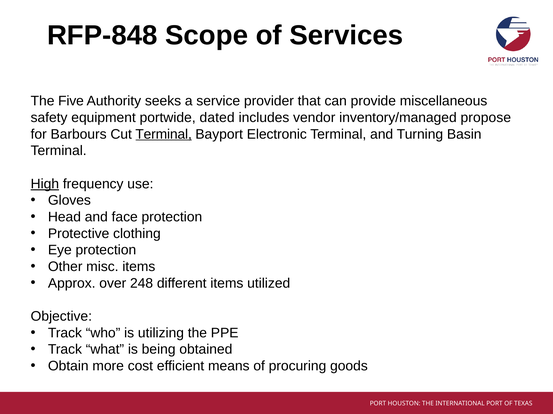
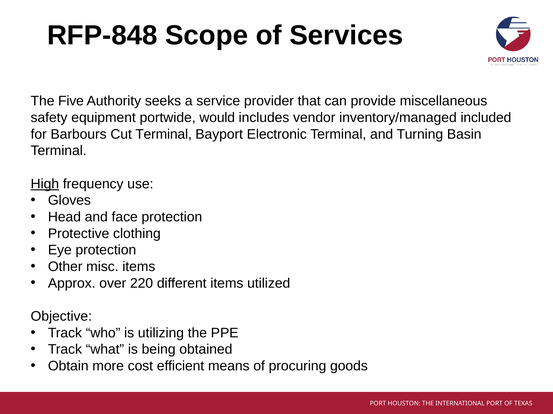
dated: dated -> would
propose: propose -> included
Terminal at (164, 134) underline: present -> none
248: 248 -> 220
